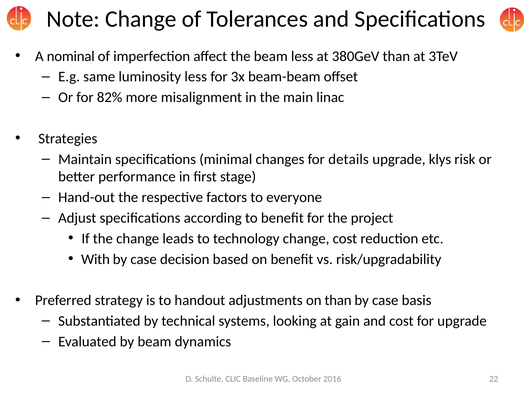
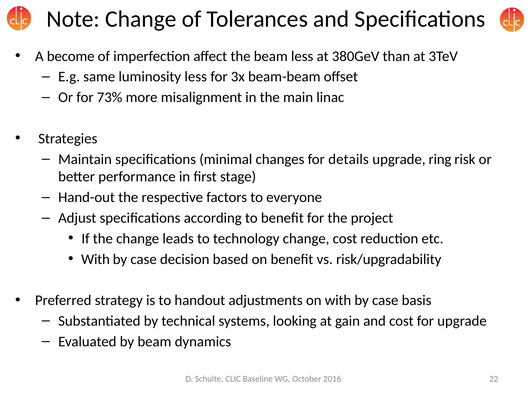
nominal: nominal -> become
82%: 82% -> 73%
klys: klys -> ring
on than: than -> with
